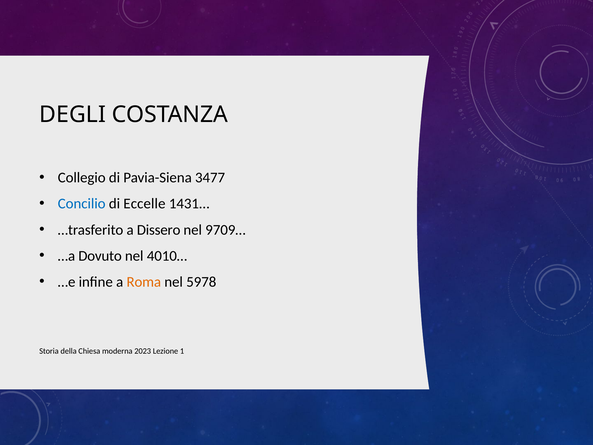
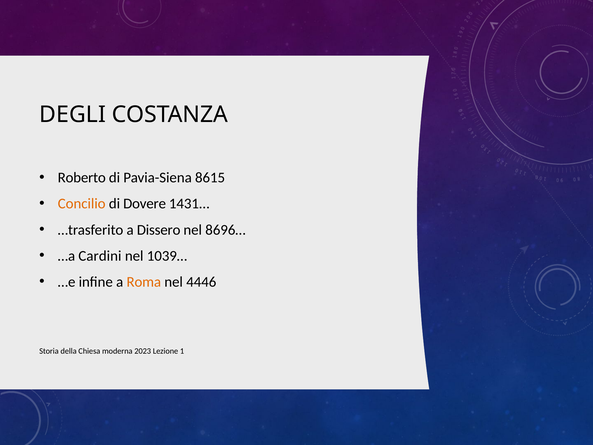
Collegio: Collegio -> Roberto
3477: 3477 -> 8615
Concilio colour: blue -> orange
Eccelle: Eccelle -> Dovere
9709…: 9709… -> 8696…
Dovuto: Dovuto -> Cardini
4010…: 4010… -> 1039…
5978: 5978 -> 4446
